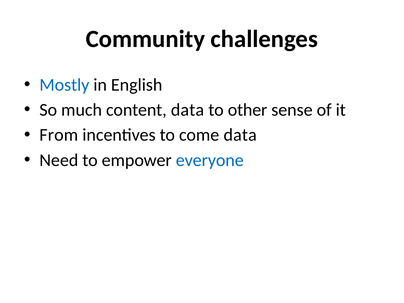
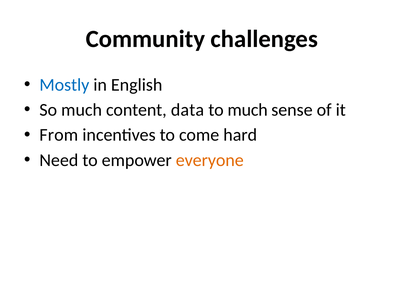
to other: other -> much
come data: data -> hard
everyone colour: blue -> orange
